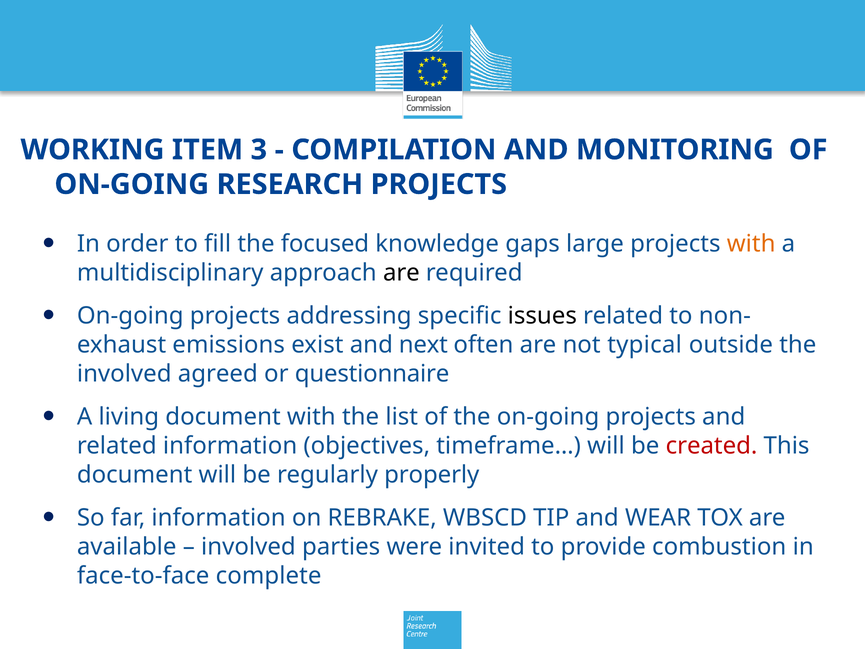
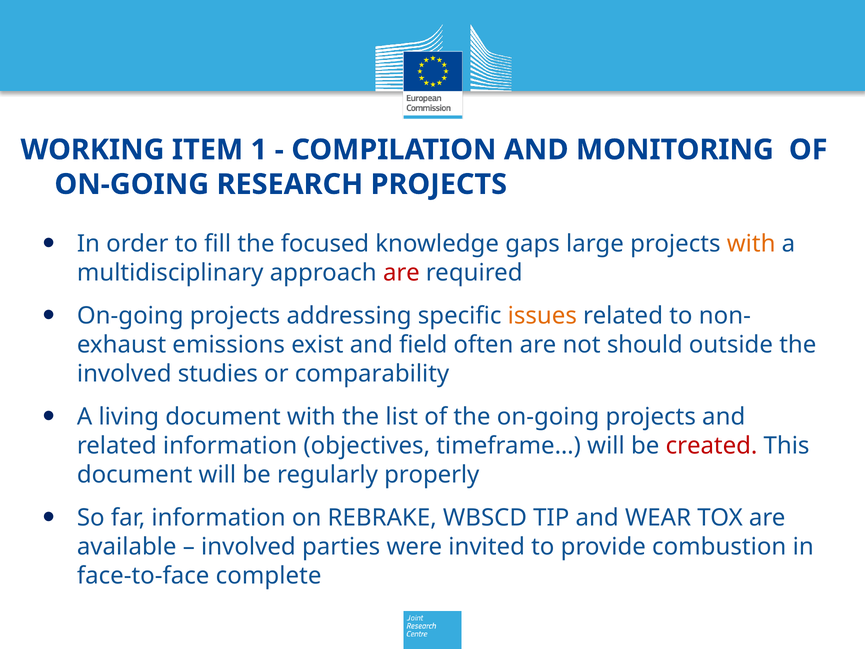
3: 3 -> 1
are at (401, 273) colour: black -> red
issues colour: black -> orange
next: next -> field
typical: typical -> should
agreed: agreed -> studies
questionnaire: questionnaire -> comparability
